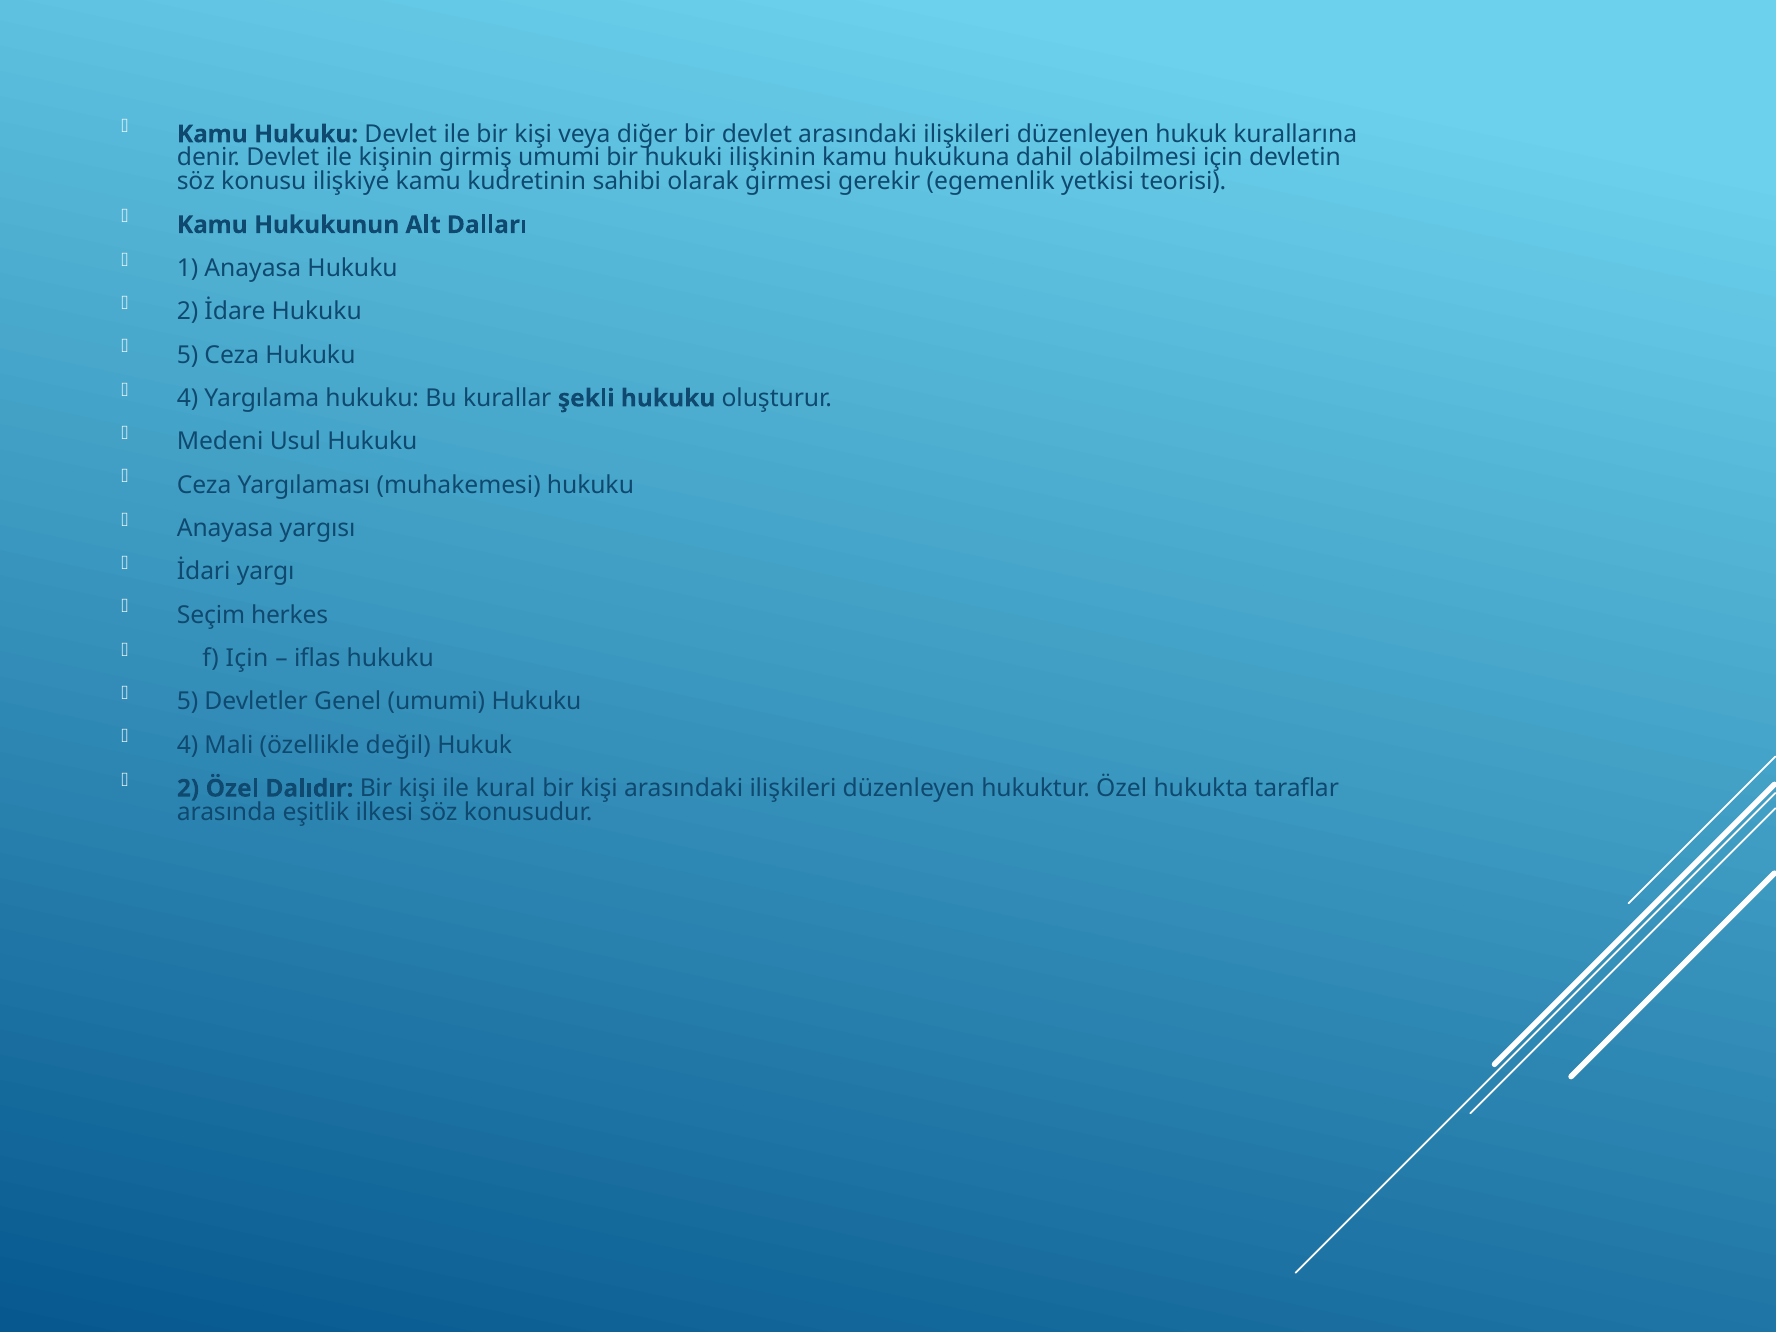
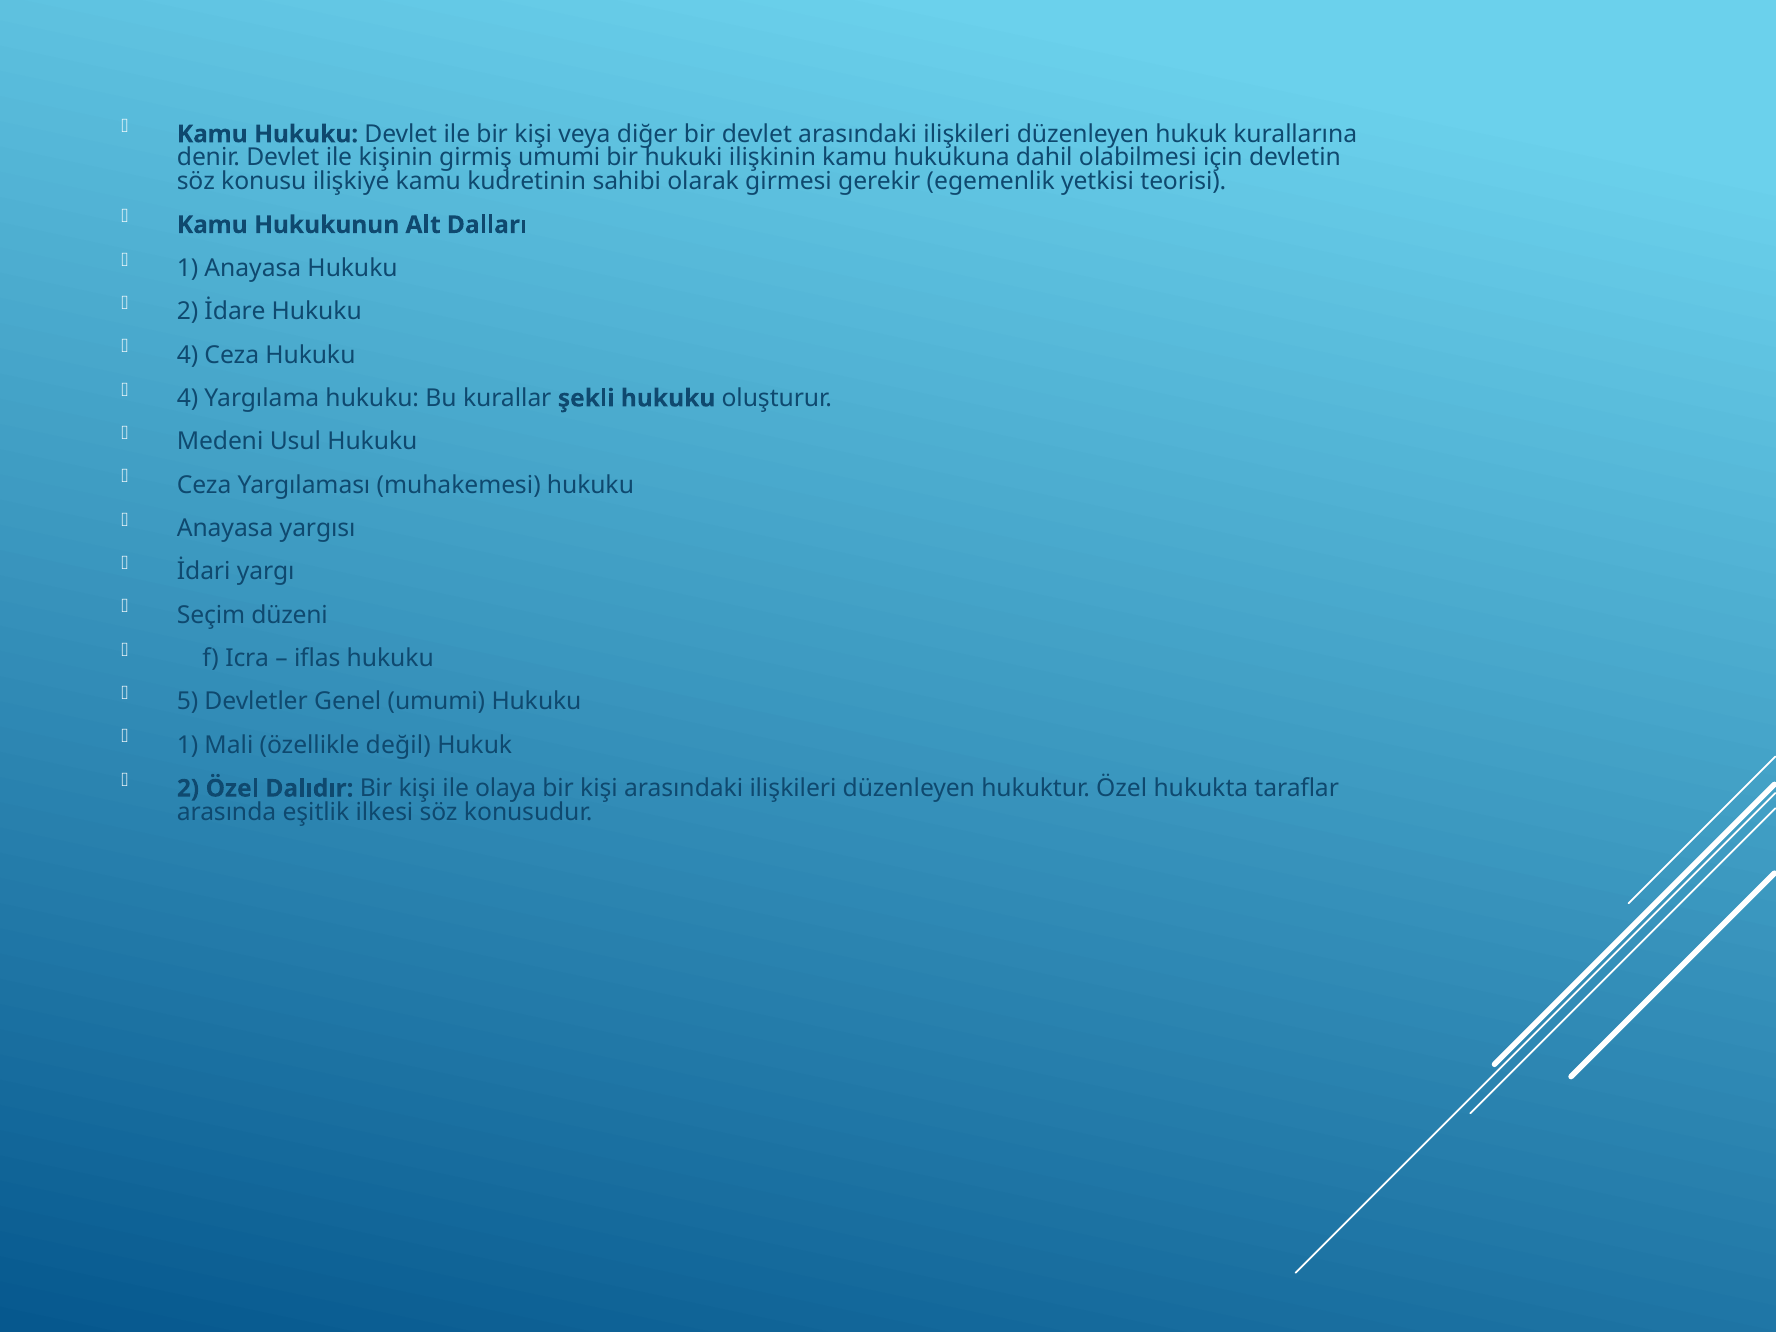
5 at (188, 355): 5 -> 4
herkes: herkes -> düzeni
f Için: Için -> Icra
4 at (188, 745): 4 -> 1
kural: kural -> olaya
